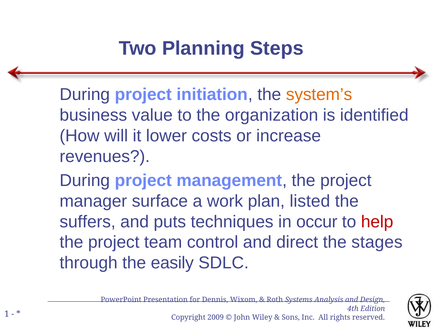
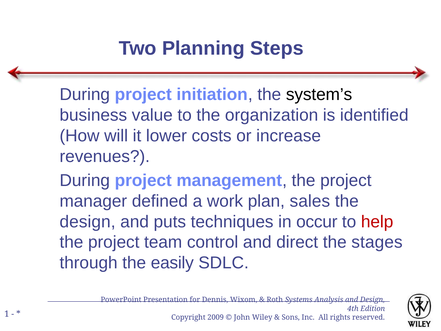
system’s colour: orange -> black
surface: surface -> defined
listed: listed -> sales
suffers at (88, 222): suffers -> design
